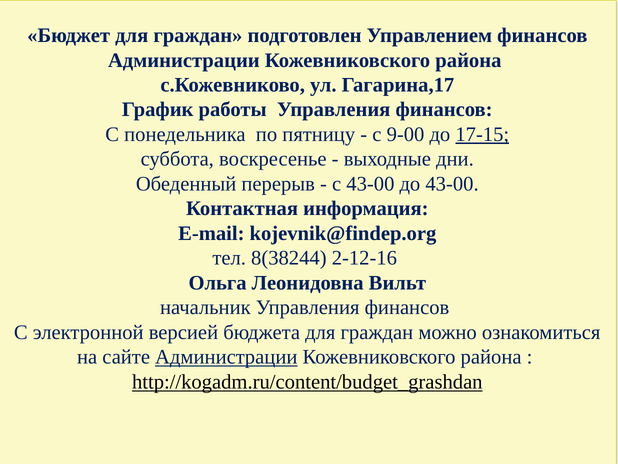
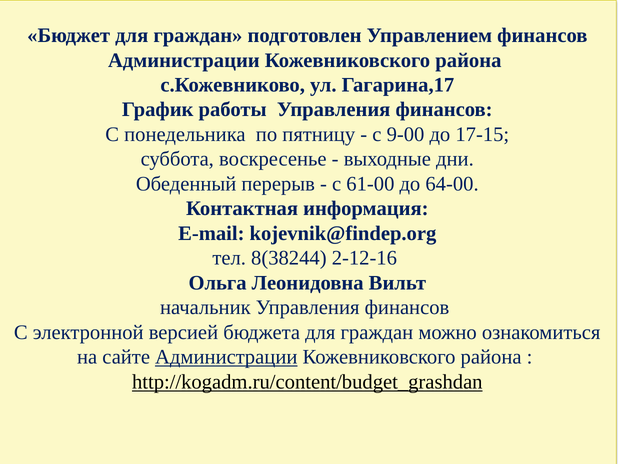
17-15 underline: present -> none
с 43-00: 43-00 -> 61-00
до 43-00: 43-00 -> 64-00
